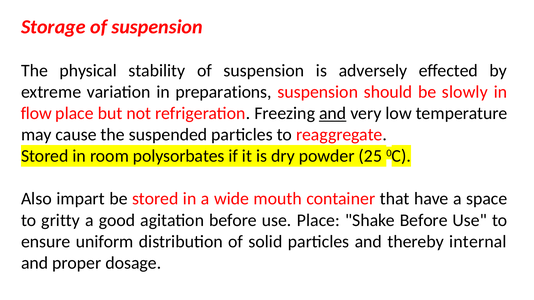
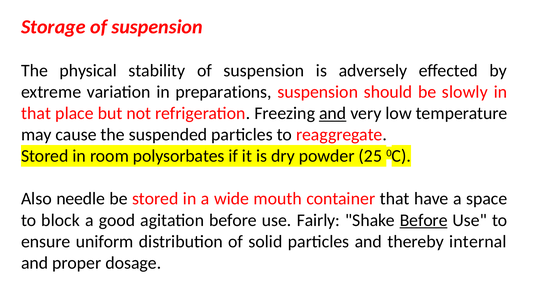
flow at (36, 114): flow -> that
impart: impart -> needle
gritty: gritty -> block
use Place: Place -> Fairly
Before at (424, 220) underline: none -> present
